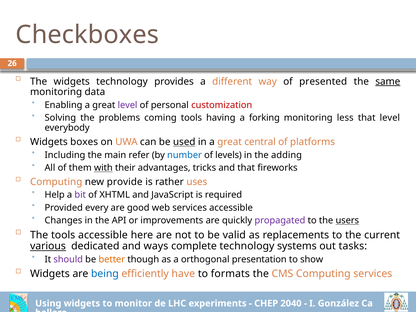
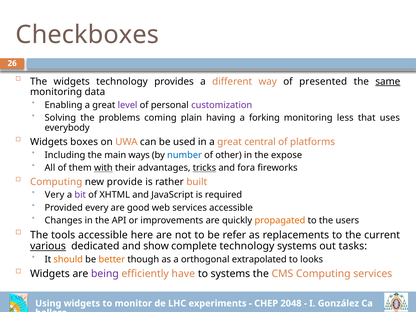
customization colour: red -> purple
coming tools: tools -> plain
that level: level -> uses
used underline: present -> none
refer: refer -> ways
levels: levels -> other
adding: adding -> expose
tricks underline: none -> present
and that: that -> fora
uses: uses -> built
Help: Help -> Very
propagated colour: purple -> orange
users underline: present -> none
valid: valid -> refer
ways: ways -> show
should colour: purple -> orange
presentation: presentation -> extrapolated
show: show -> looks
being colour: blue -> purple
to formats: formats -> systems
2040: 2040 -> 2048
